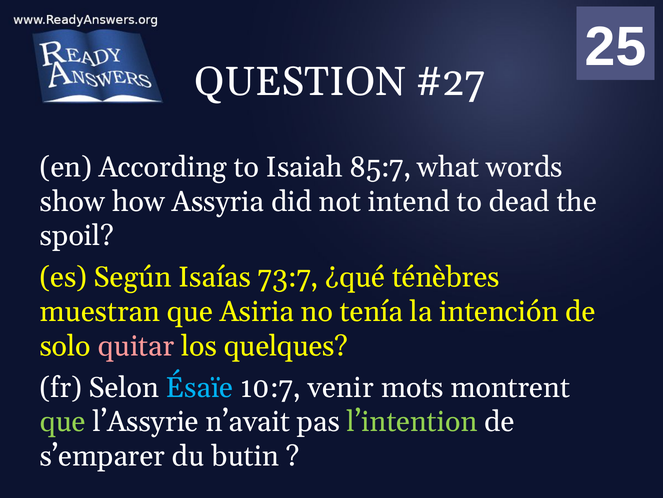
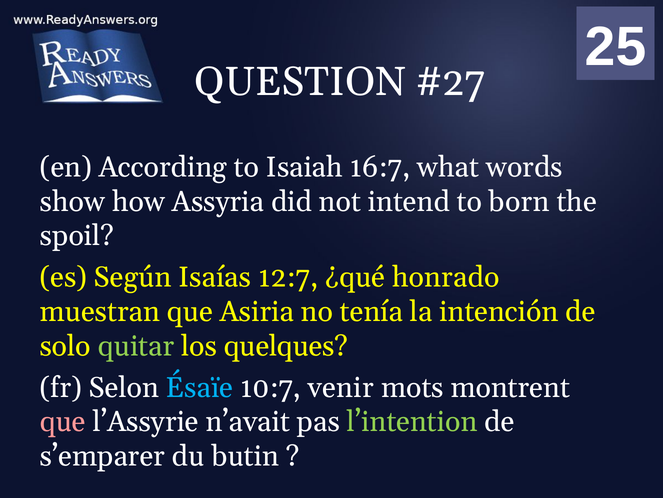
85:7: 85:7 -> 16:7
dead: dead -> born
73:7: 73:7 -> 12:7
ténèbres: ténèbres -> honrado
quitar colour: pink -> light green
que at (63, 421) colour: light green -> pink
